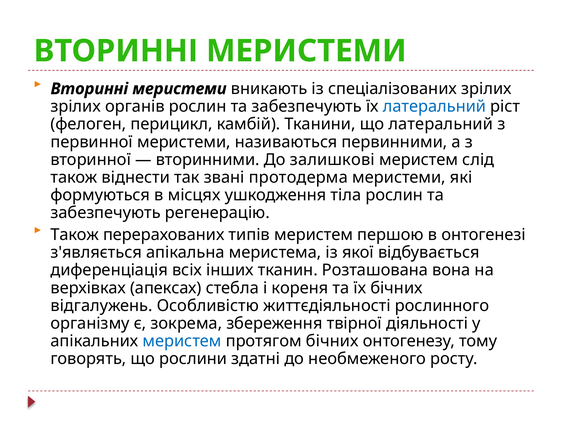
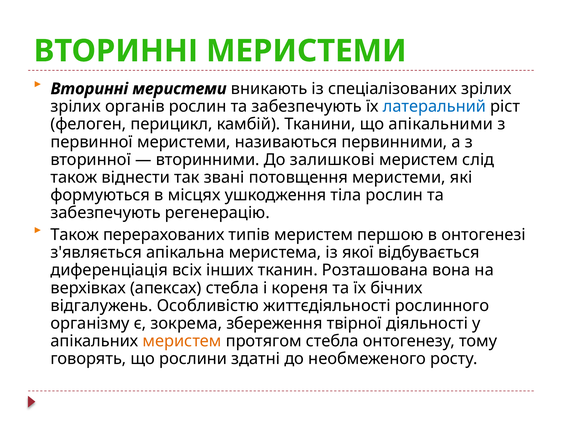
що латеральний: латеральний -> апікальними
протодерма: протодерма -> потовщення
меристем at (182, 341) colour: blue -> orange
протягом бічних: бічних -> стебла
